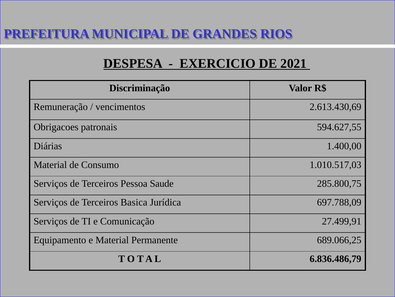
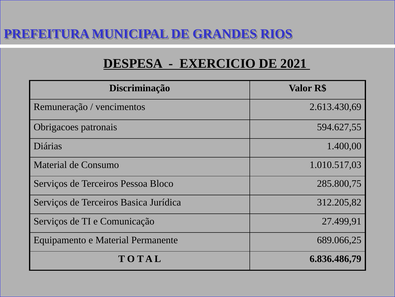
Saude: Saude -> Bloco
697.788,09: 697.788,09 -> 312.205,82
